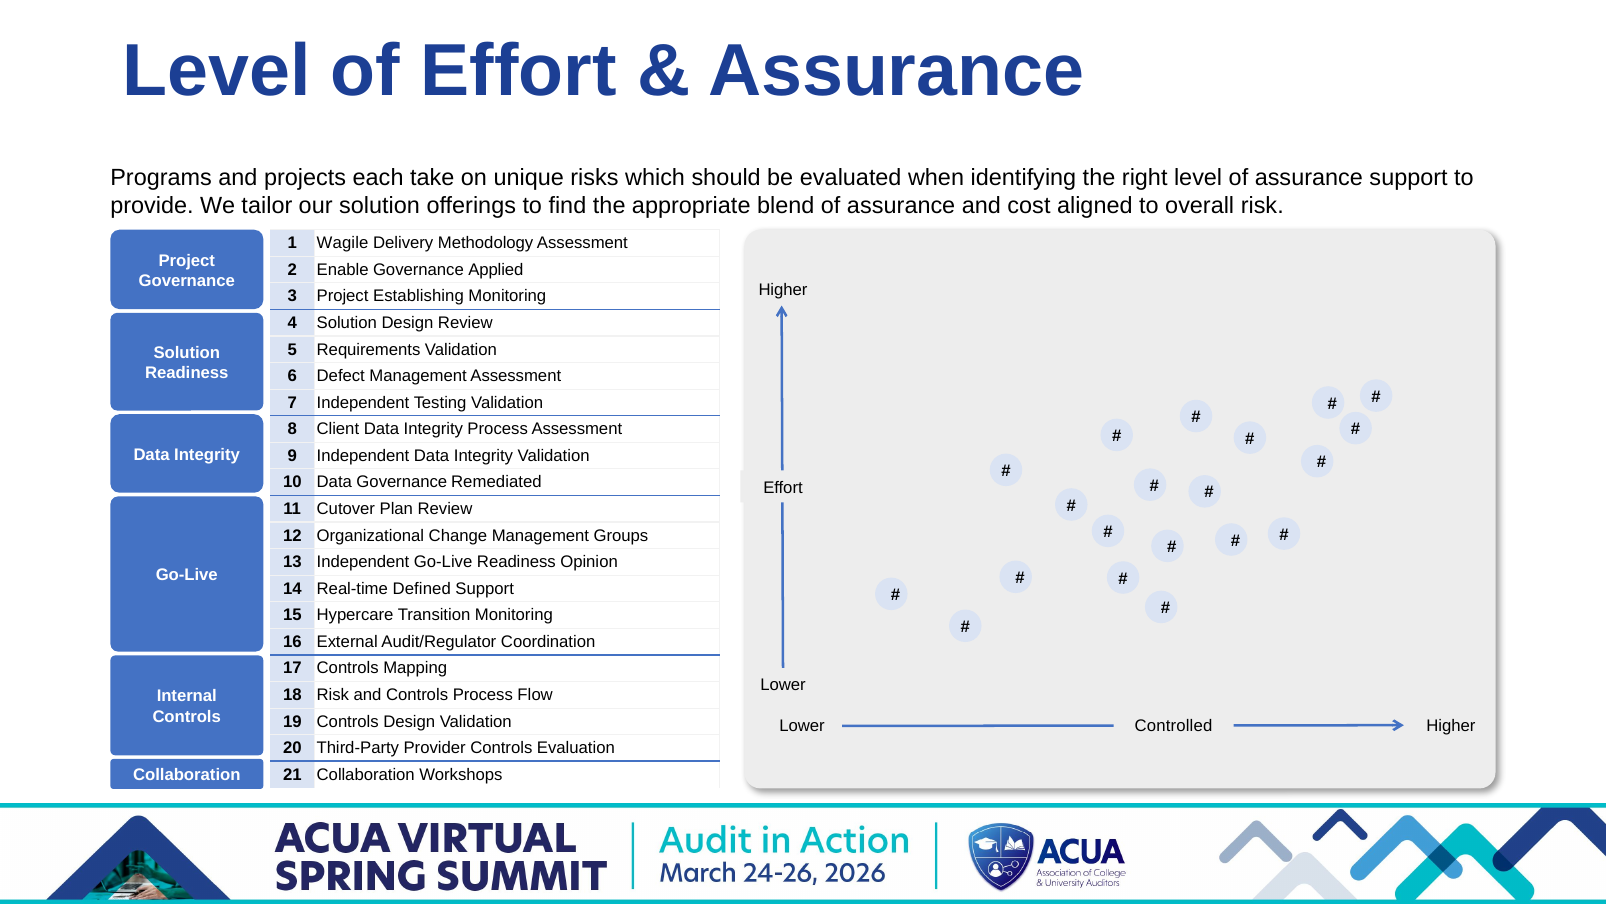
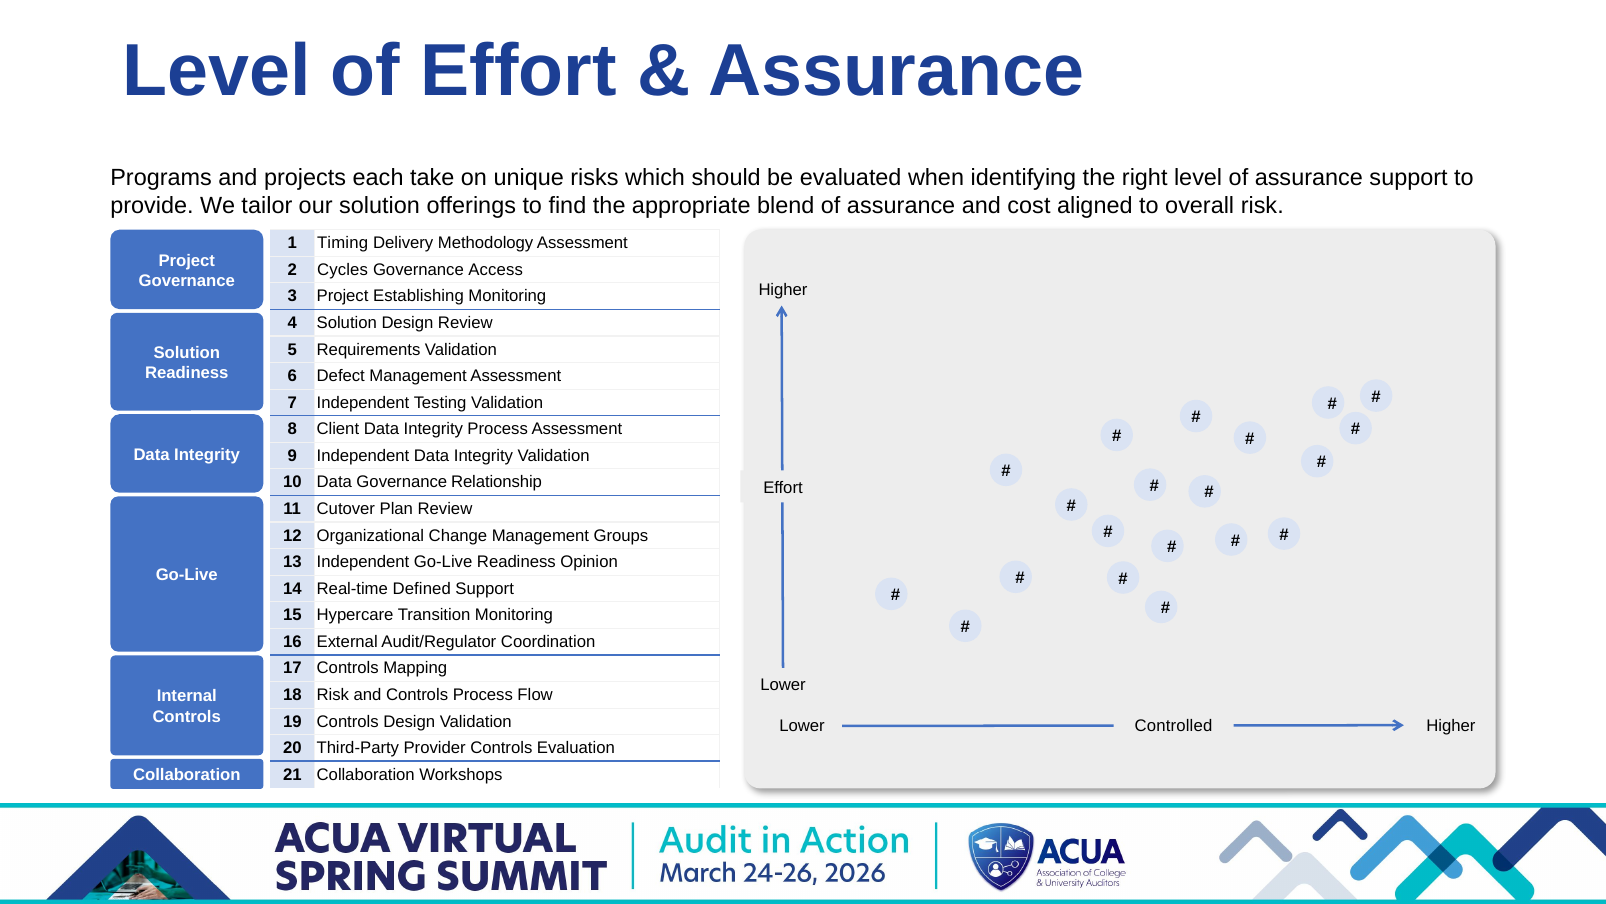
Wagile: Wagile -> Timing
Enable: Enable -> Cycles
Applied: Applied -> Access
Remediated: Remediated -> Relationship
